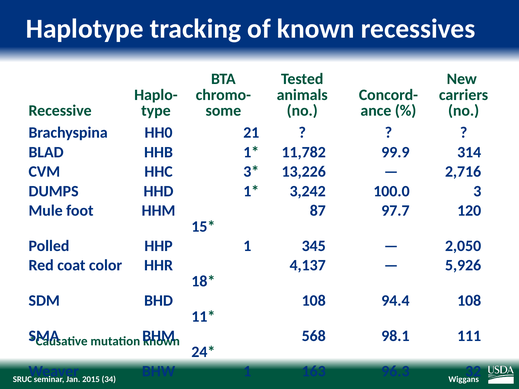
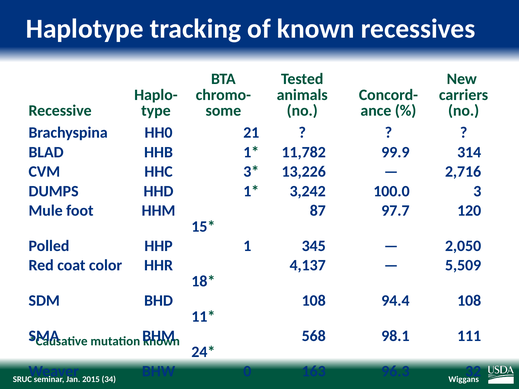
5,926: 5,926 -> 5,509
BHW 1: 1 -> 0
